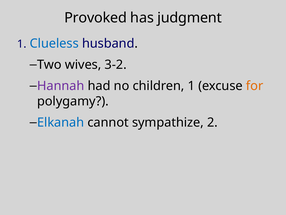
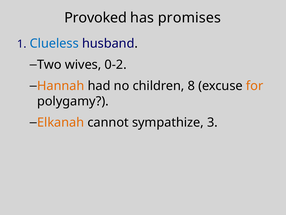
judgment: judgment -> promises
3-2: 3-2 -> 0-2
Hannah colour: purple -> orange
children 1: 1 -> 8
Elkanah colour: blue -> orange
2: 2 -> 3
